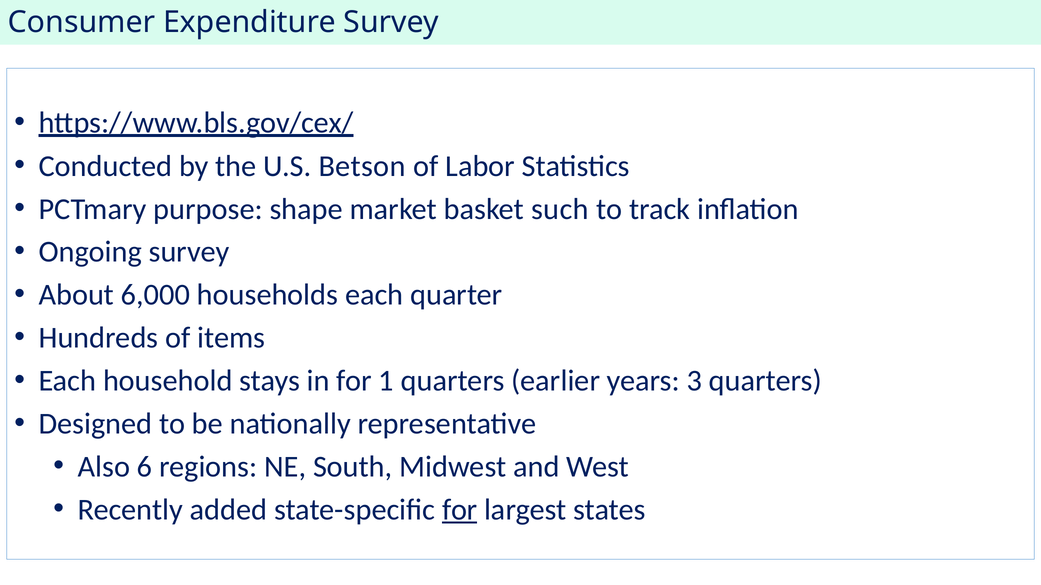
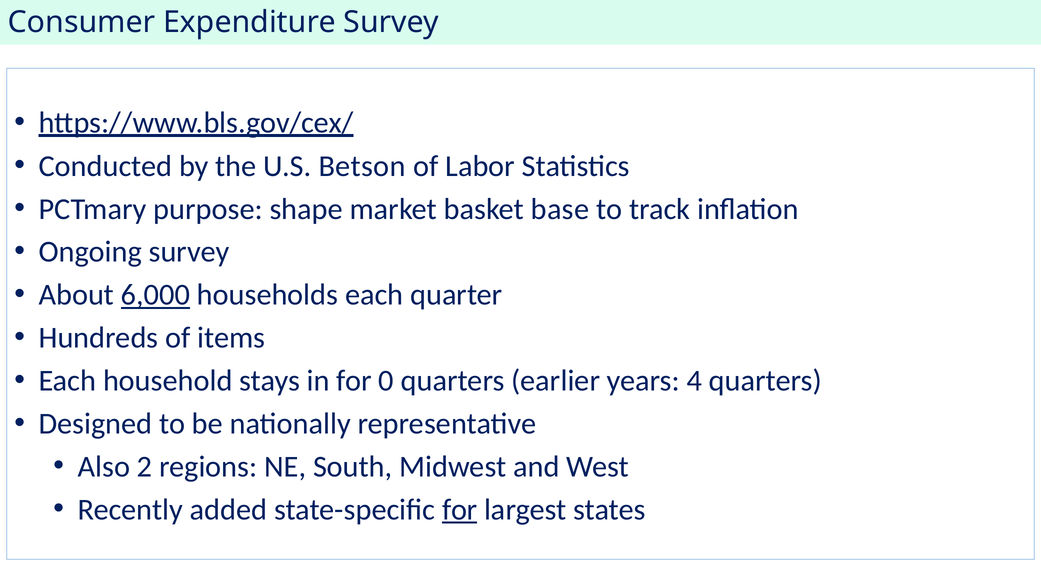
such: such -> base
6,000 underline: none -> present
1: 1 -> 0
3: 3 -> 4
6: 6 -> 2
